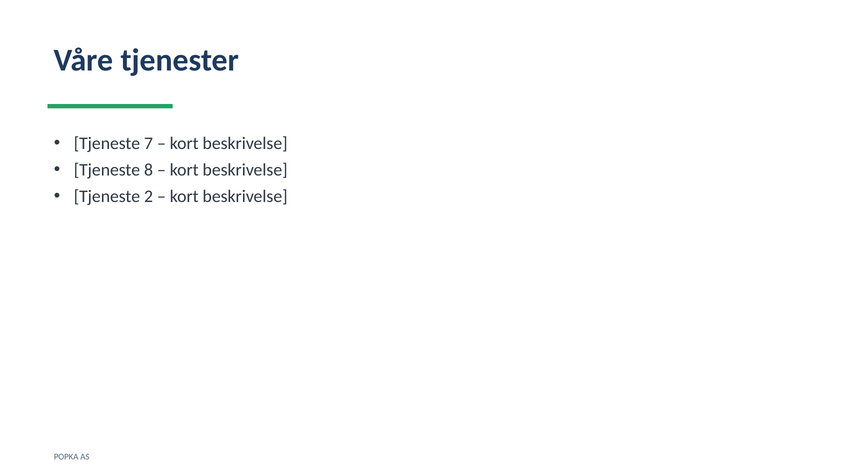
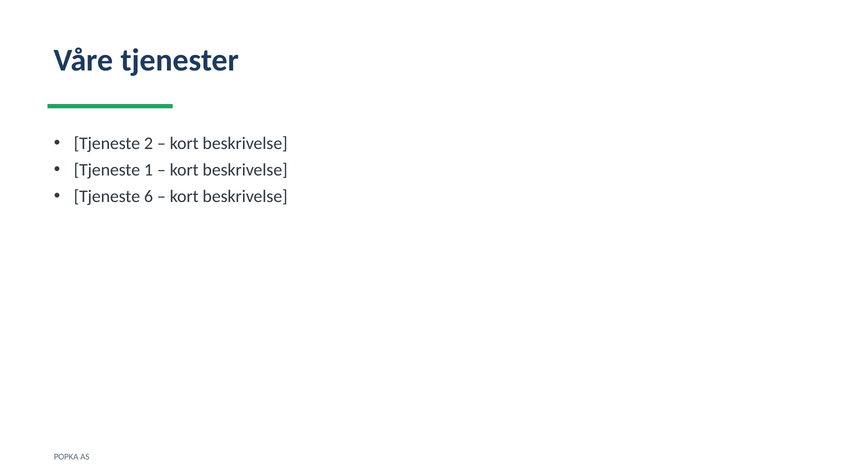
7: 7 -> 2
8: 8 -> 1
2: 2 -> 6
